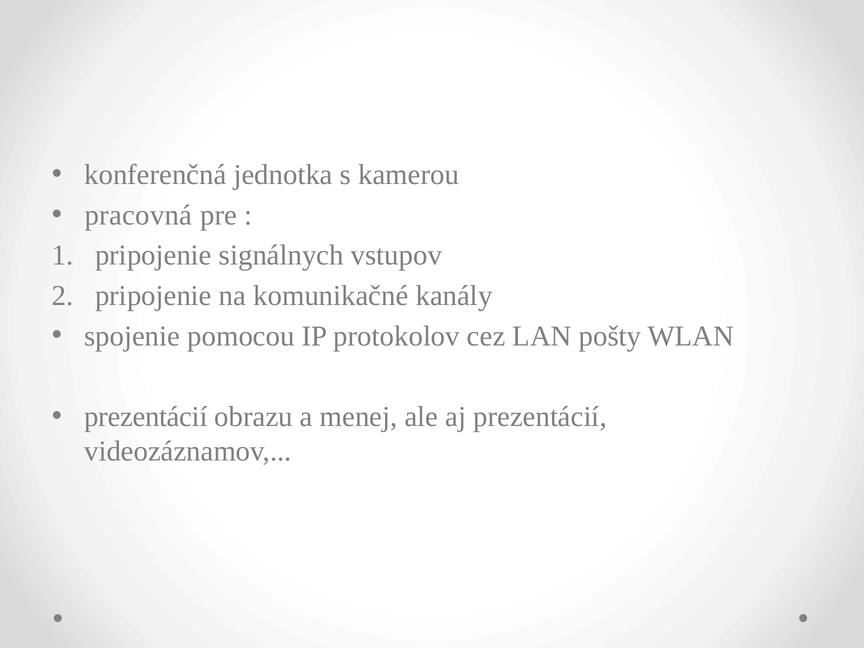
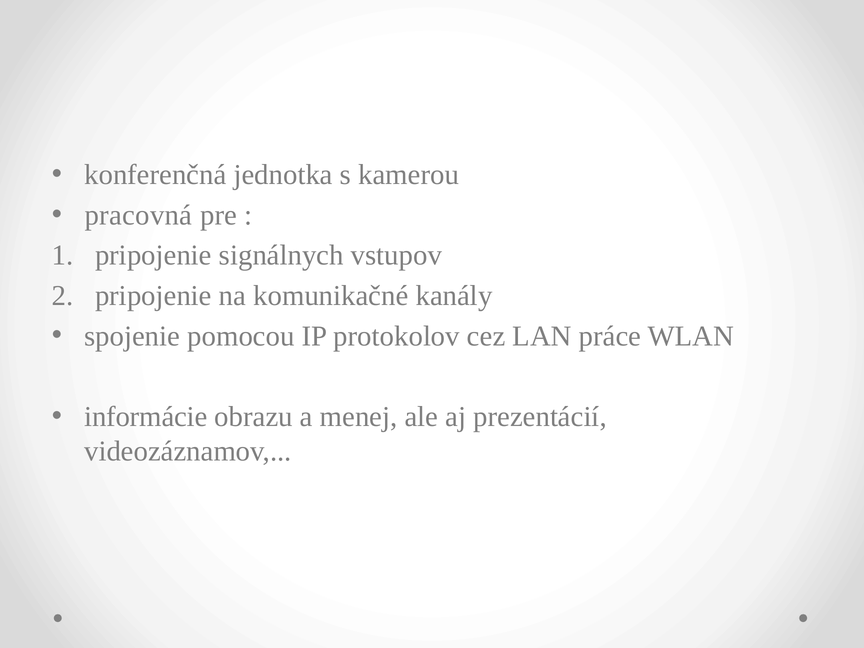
pošty: pošty -> práce
prezentácií at (146, 417): prezentácií -> informácie
